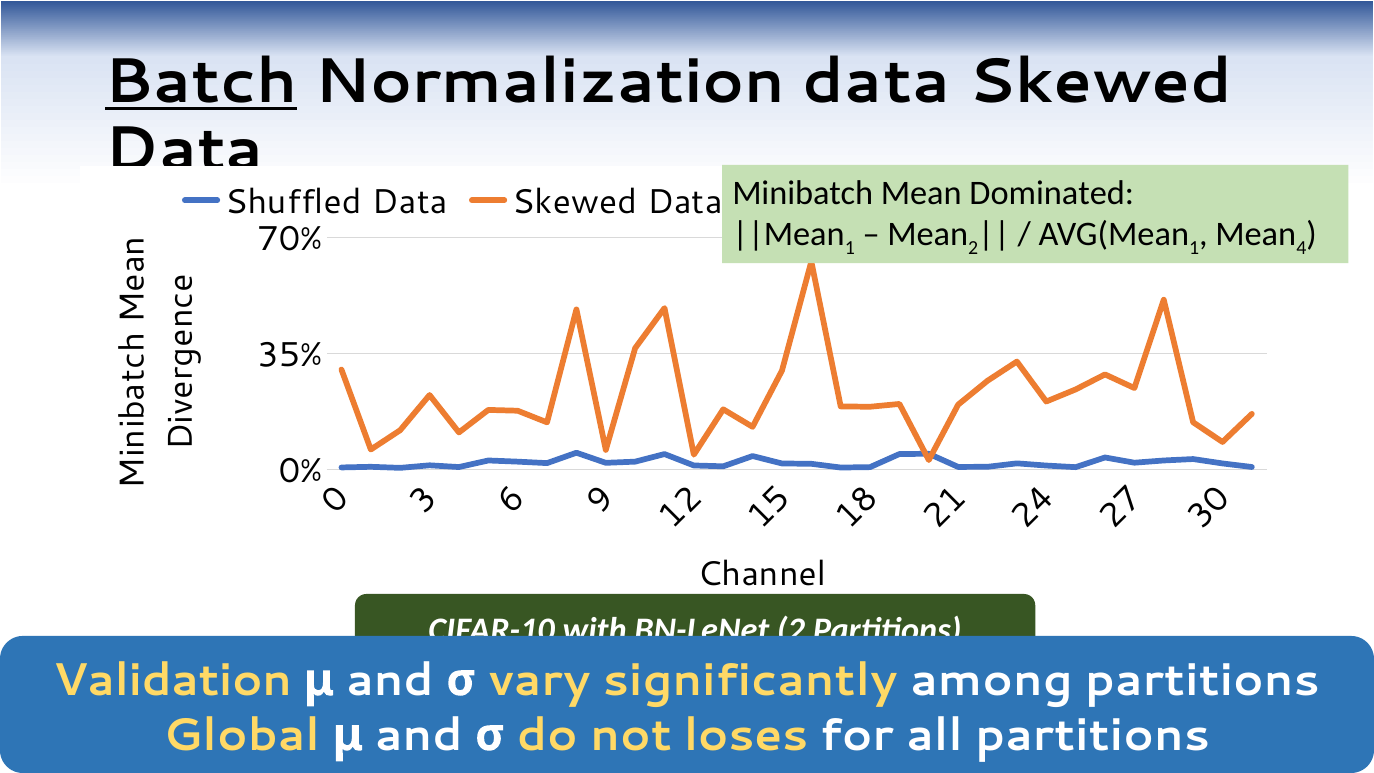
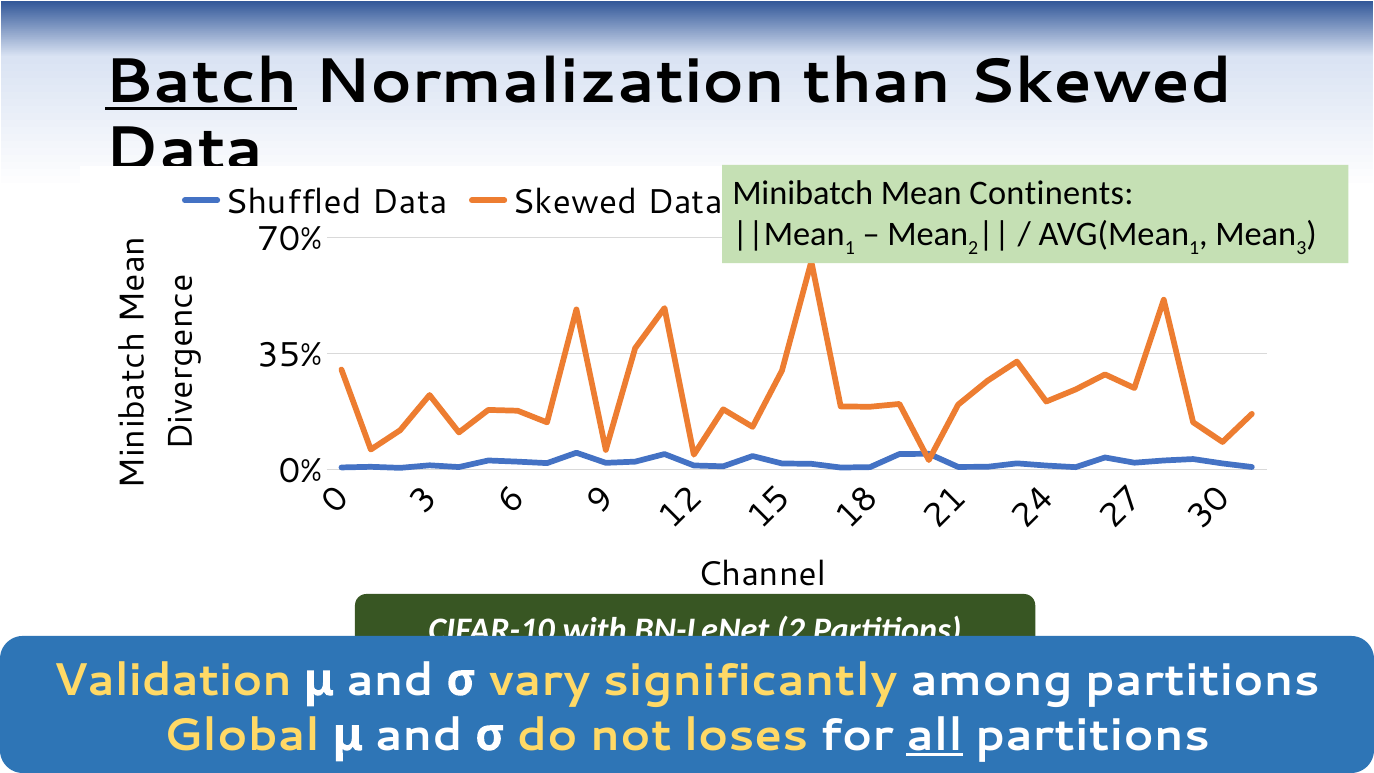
Normalization data: data -> than
Dominated: Dominated -> Continents
Mean 4: 4 -> 3
all underline: none -> present
